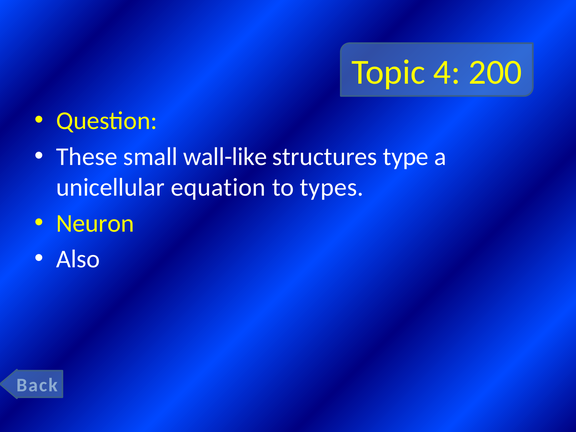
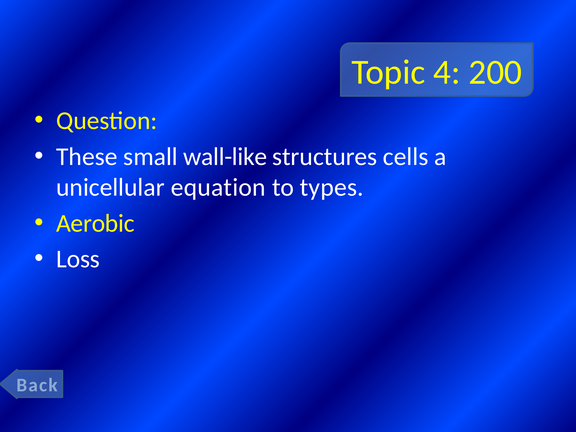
type: type -> cells
Neuron: Neuron -> Aerobic
Also: Also -> Loss
